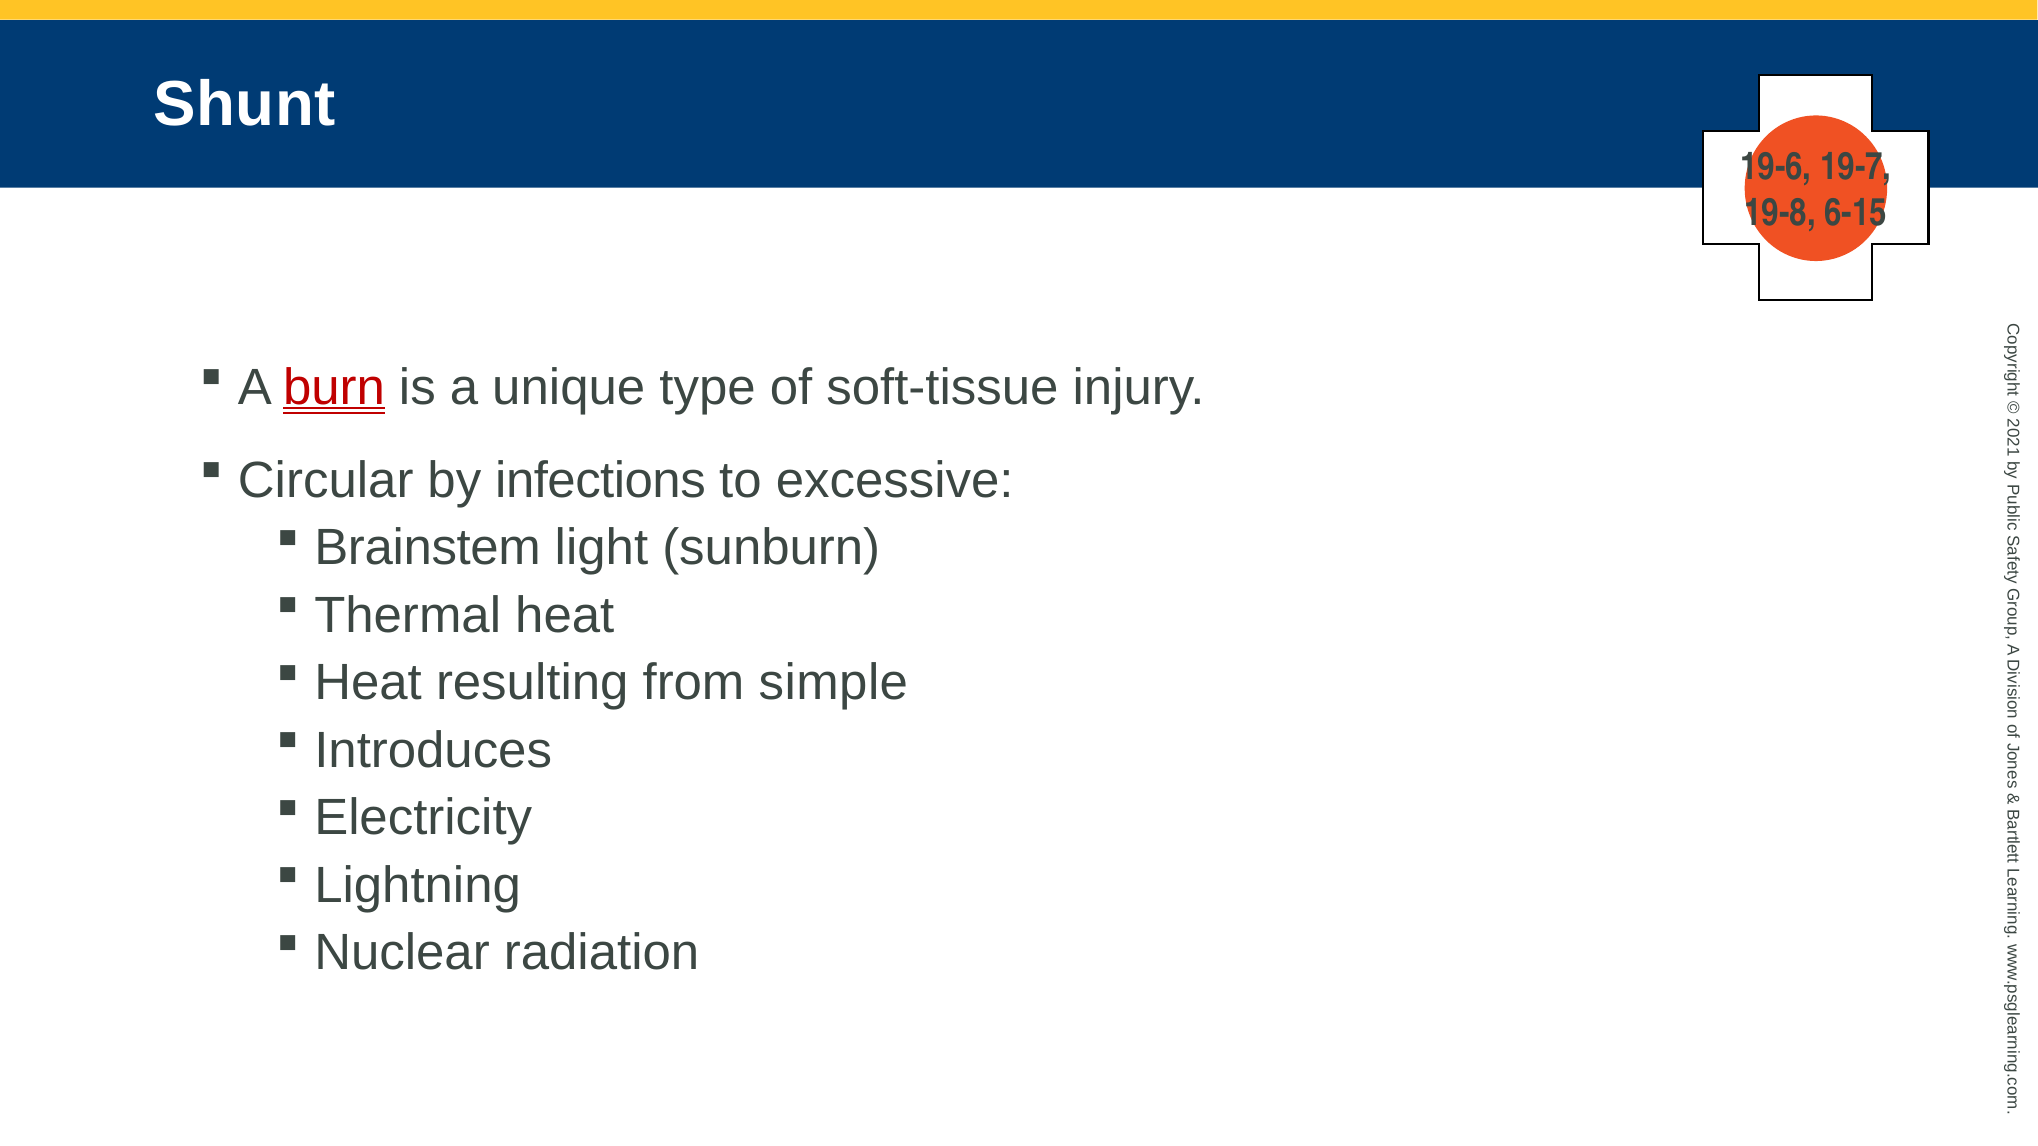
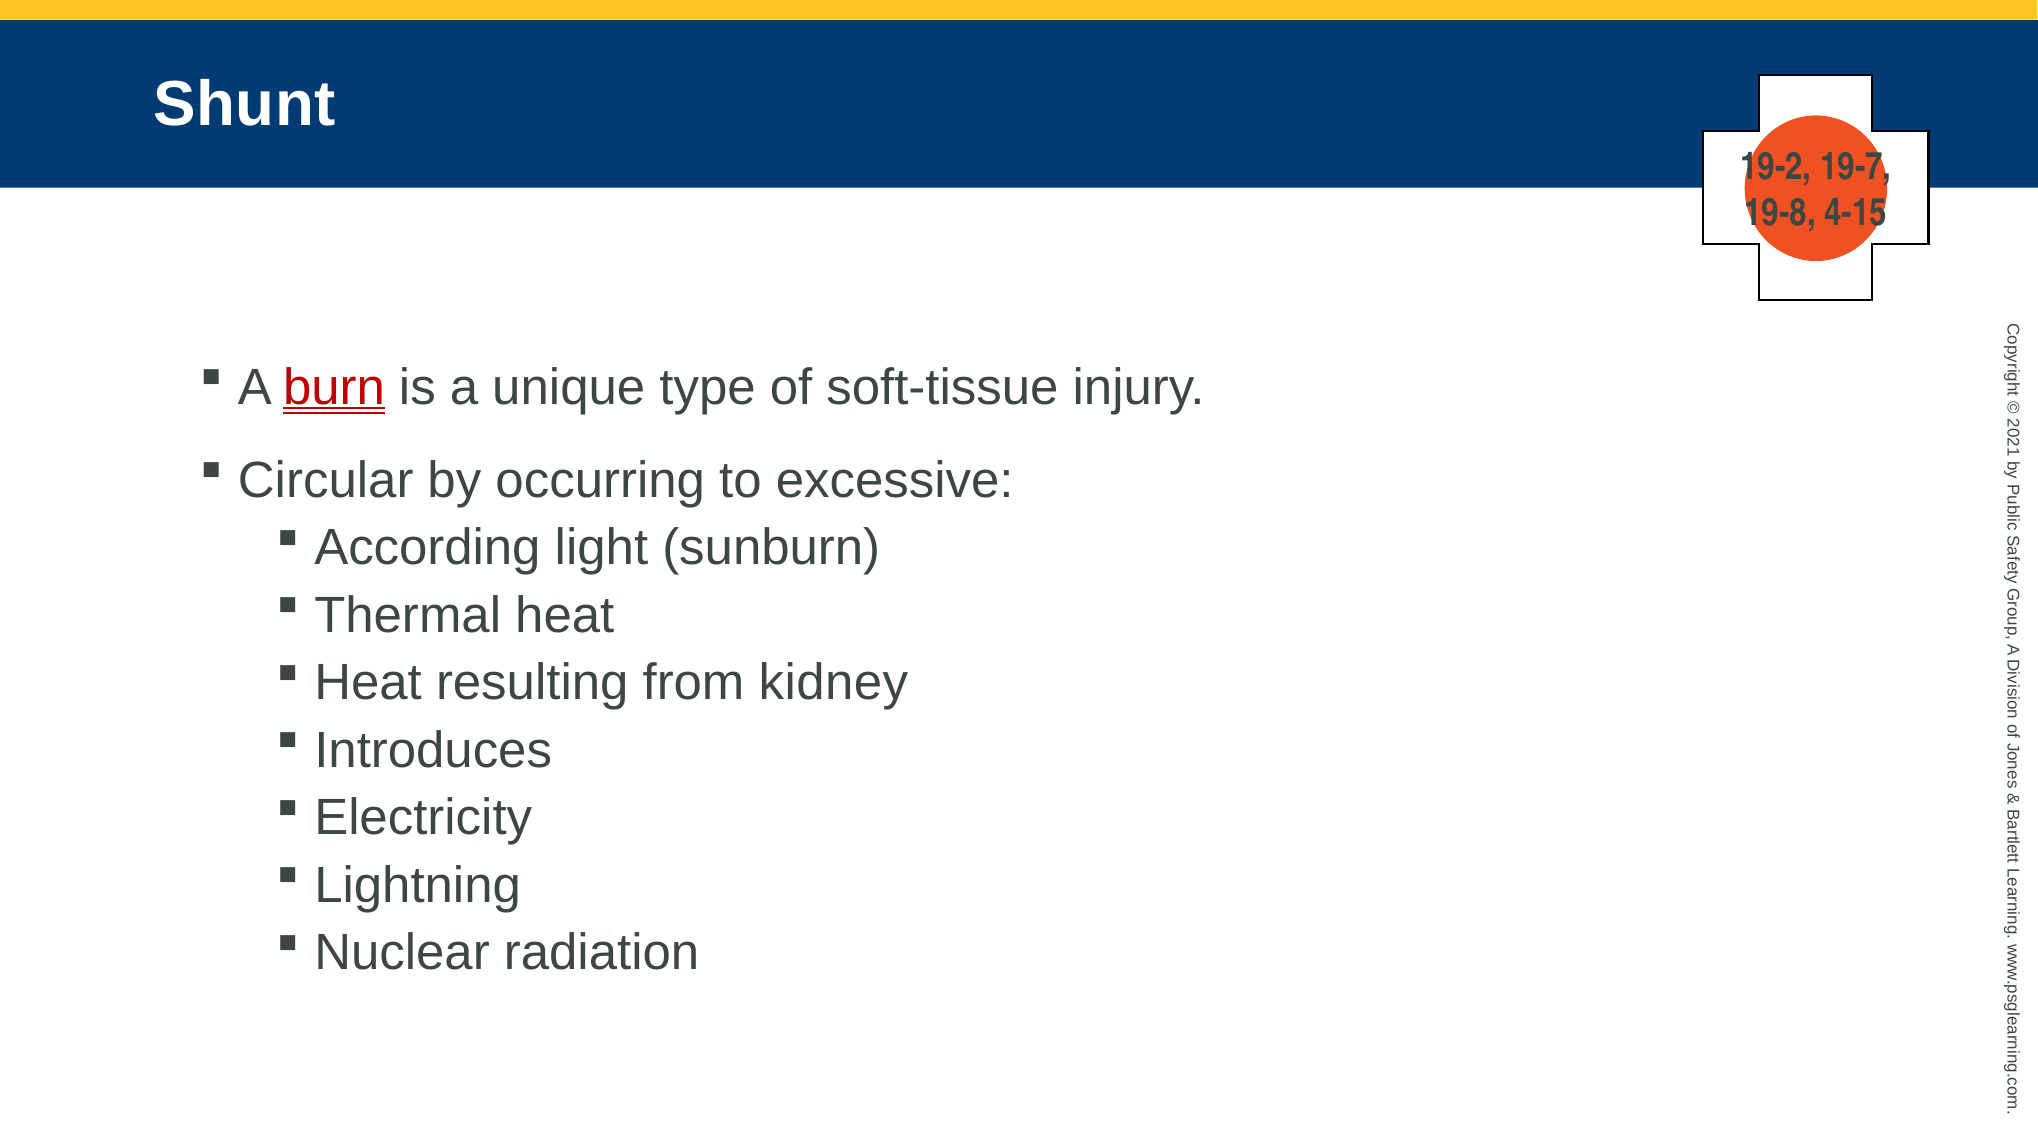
19-6: 19-6 -> 19-2
6-15: 6-15 -> 4-15
infections: infections -> occurring
Brainstem: Brainstem -> According
simple: simple -> kidney
